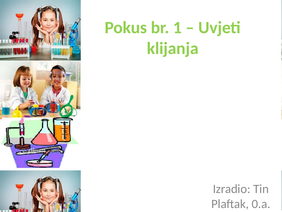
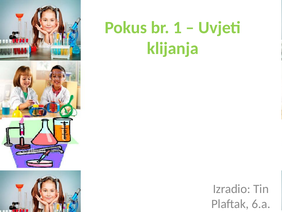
0.a: 0.a -> 6.a
